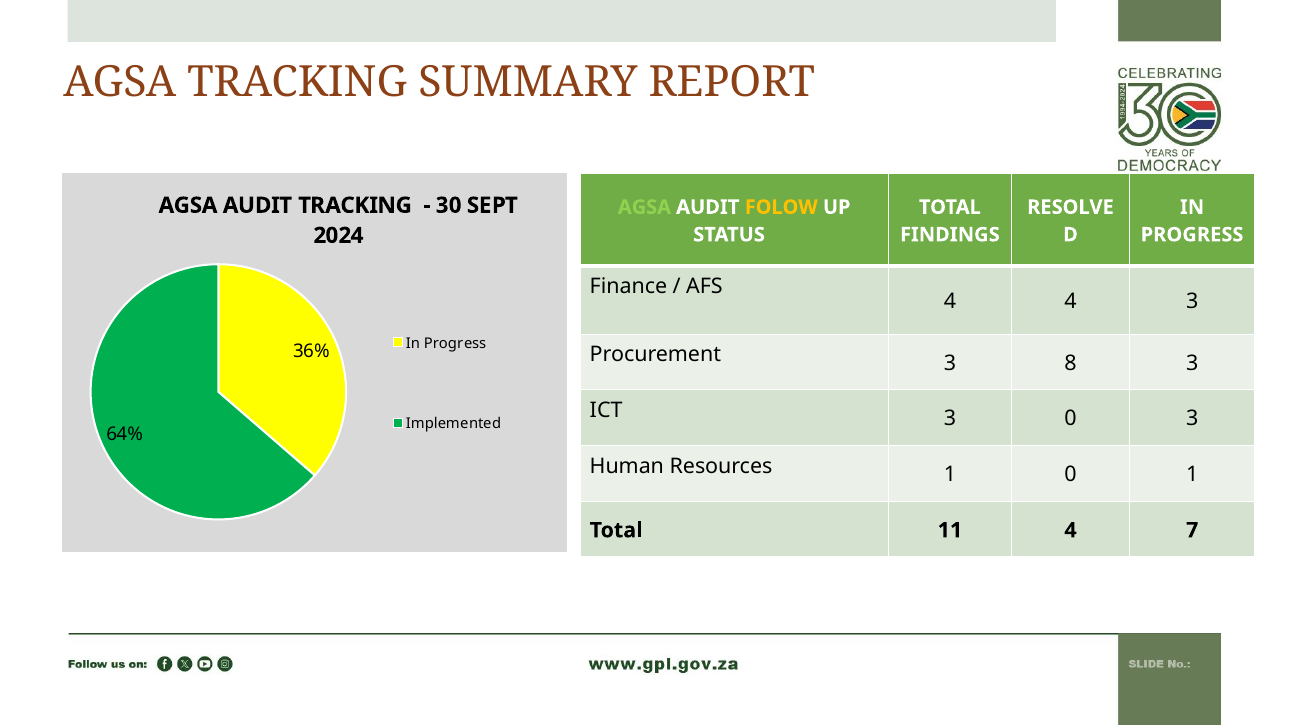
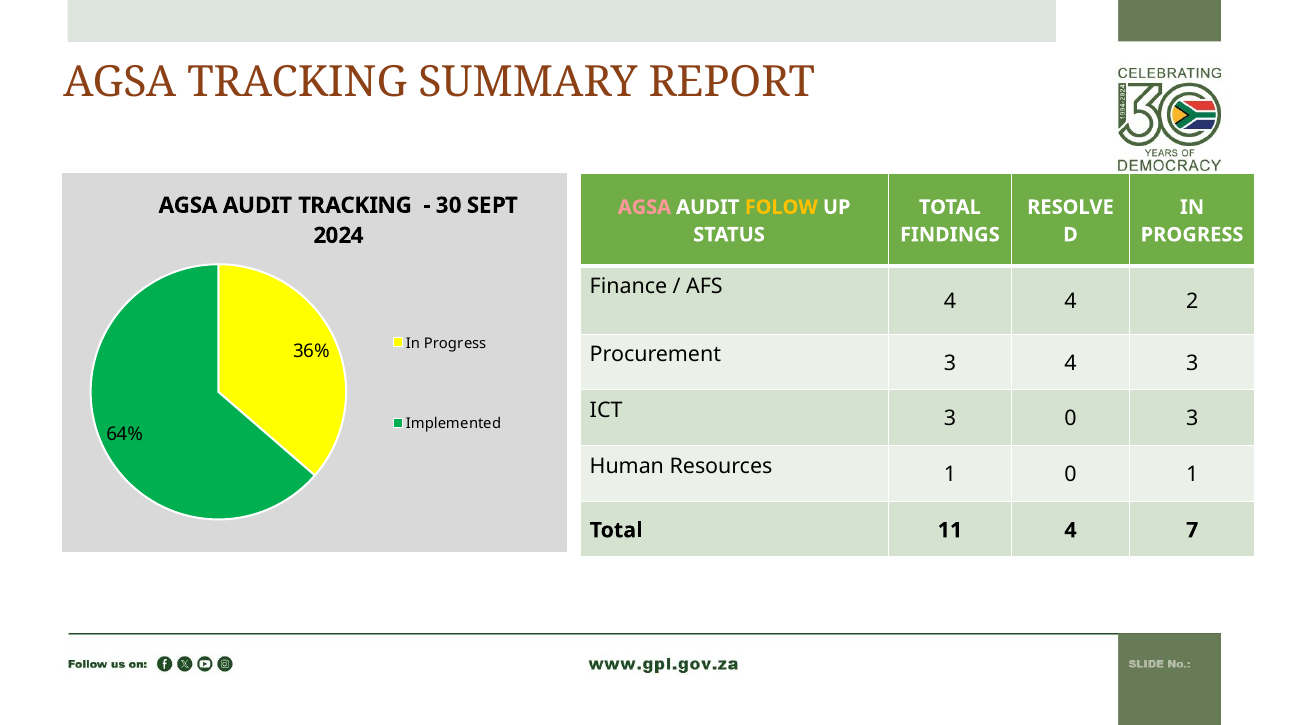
AGSA at (644, 207) colour: light green -> pink
4 3: 3 -> 2
3 8: 8 -> 4
